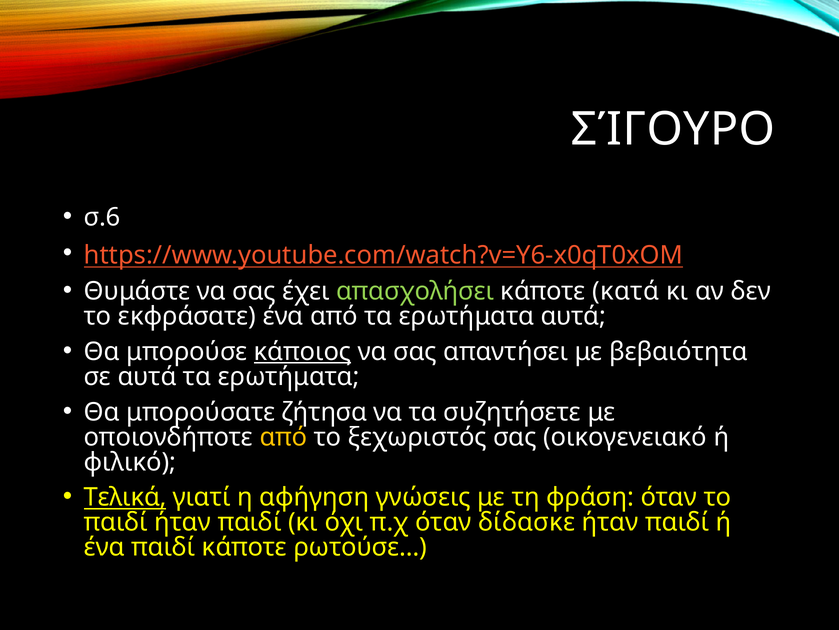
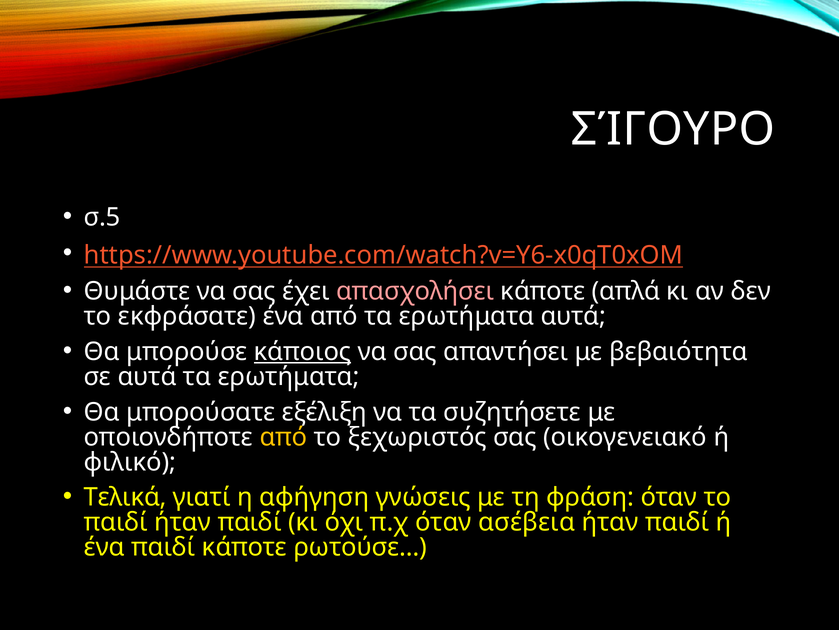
σ.6: σ.6 -> σ.5
απασχολήσει colour: light green -> pink
κατά: κατά -> απλά
ζήτησα: ζήτησα -> εξέλιξη
Τελικά underline: present -> none
δίδασκε: δίδασκε -> ασέβεια
